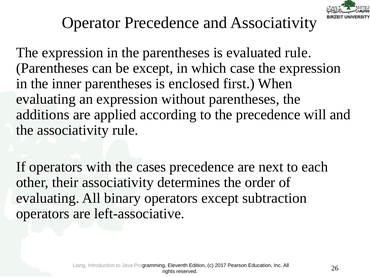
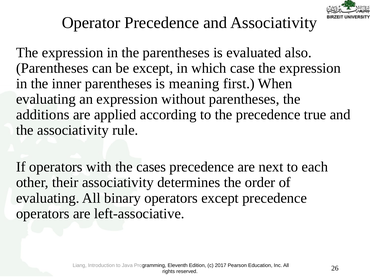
evaluated rule: rule -> also
enclosed: enclosed -> meaning
will: will -> true
except subtraction: subtraction -> precedence
